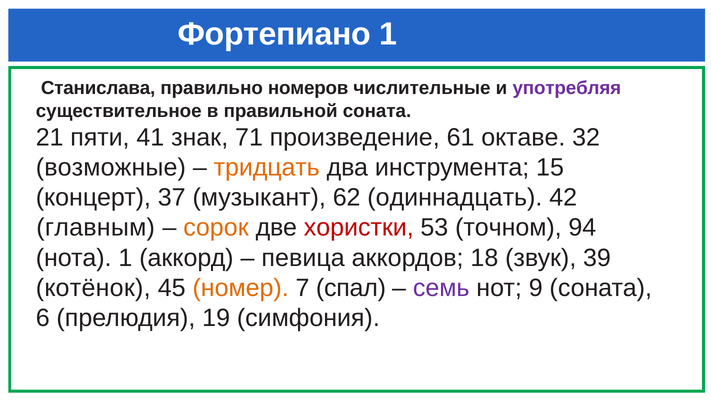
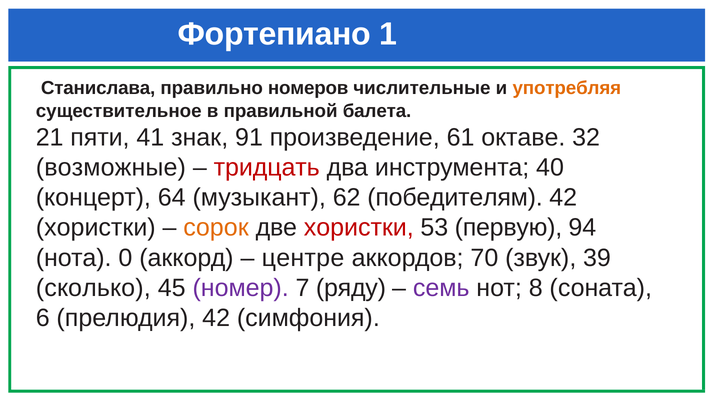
употребляя colour: purple -> orange
правильной соната: соната -> балета
71: 71 -> 91
тридцать colour: orange -> red
15: 15 -> 40
37: 37 -> 64
одиннадцать: одиннадцать -> победителям
главным at (96, 228): главным -> хористки
точном: точном -> первую
нота 1: 1 -> 0
певица: певица -> центре
18: 18 -> 70
котёнок: котёнок -> сколько
номер colour: orange -> purple
спал: спал -> ряду
9: 9 -> 8
прелюдия 19: 19 -> 42
